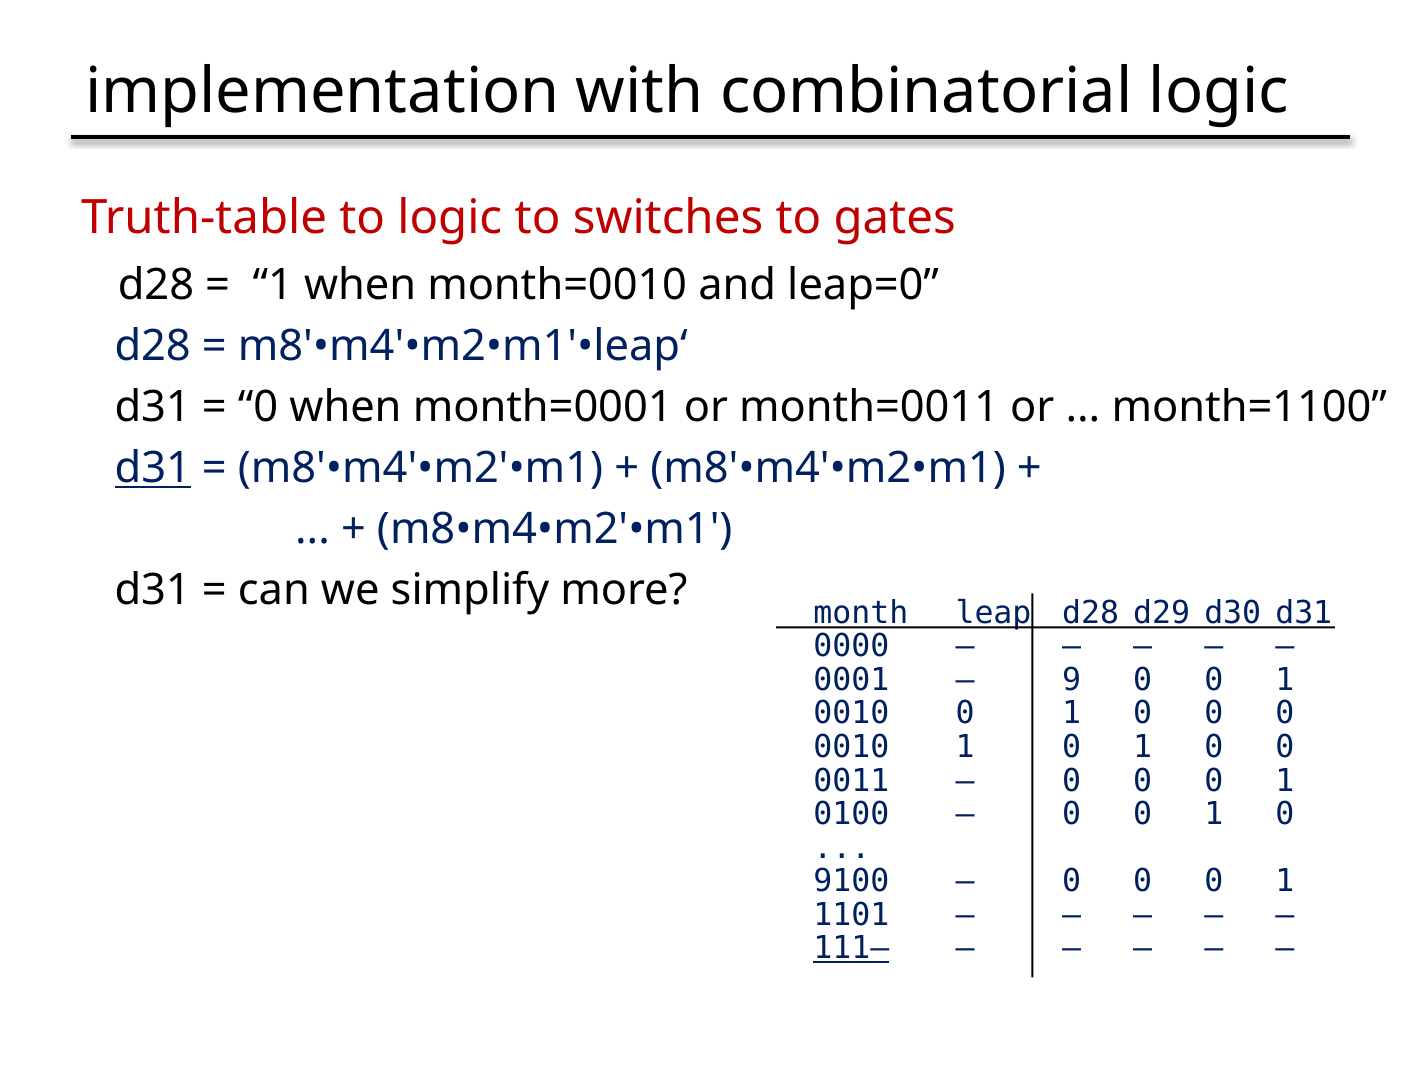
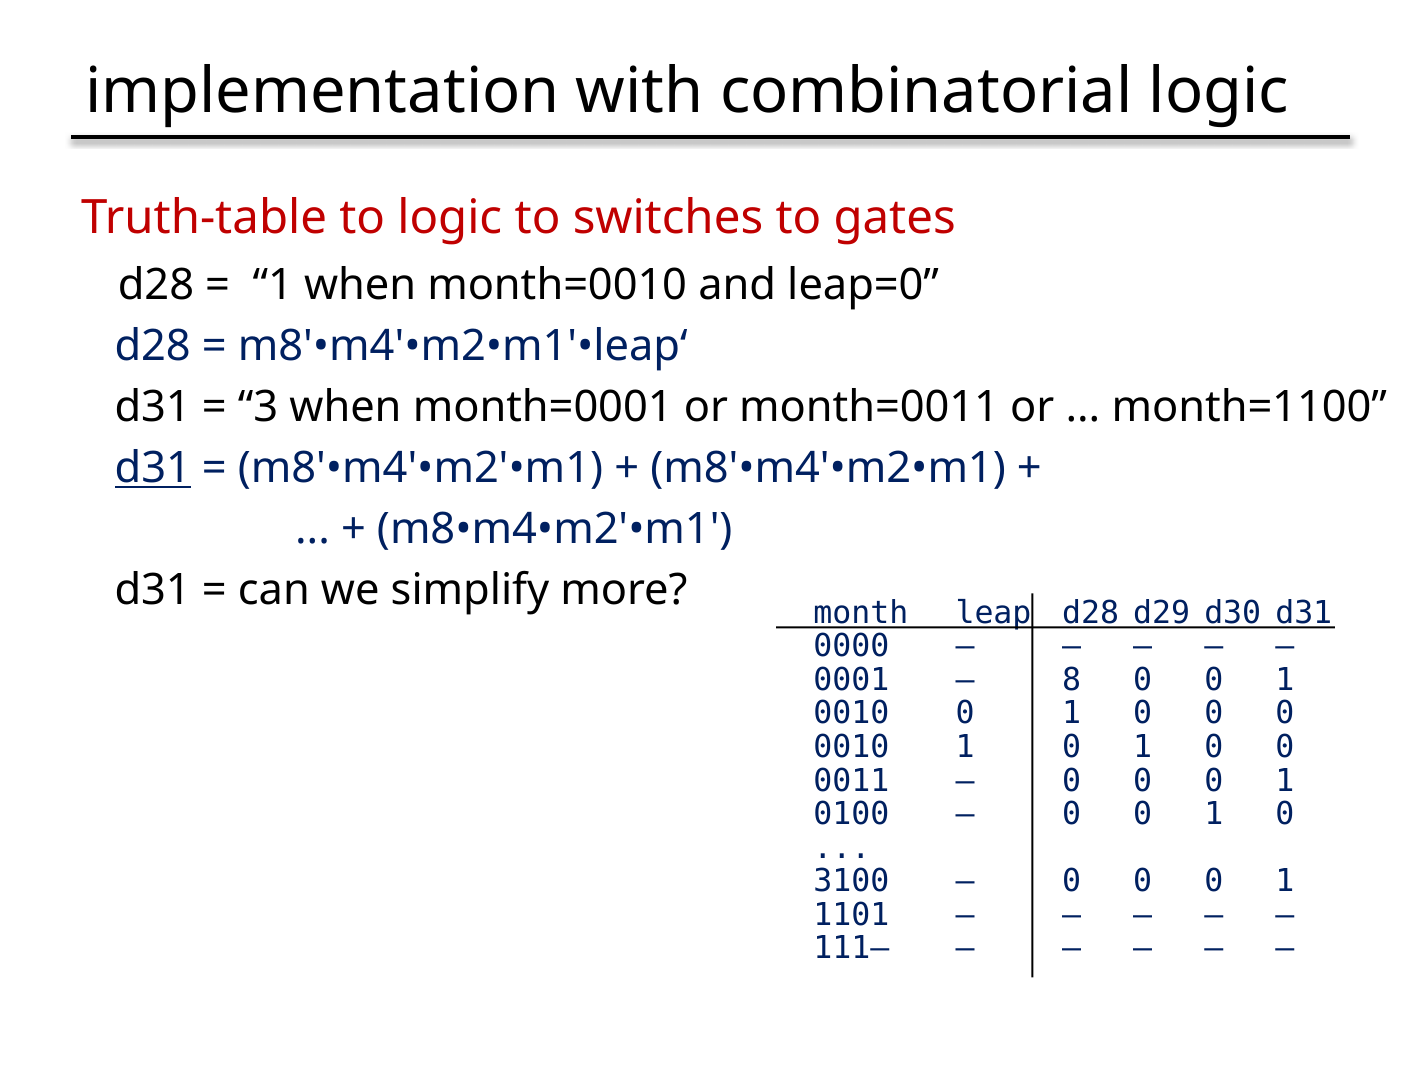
0 at (258, 407): 0 -> 3
9: 9 -> 8
9100: 9100 -> 3100
111– underline: present -> none
